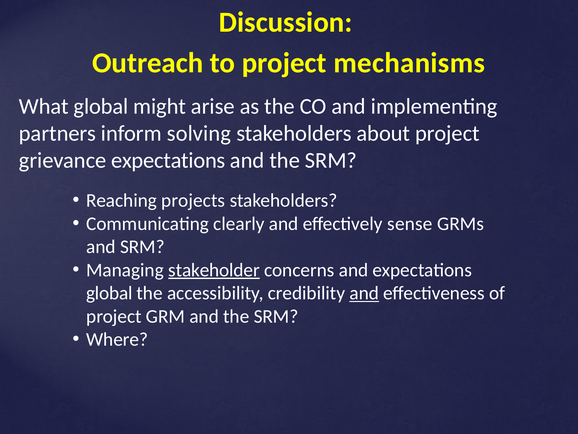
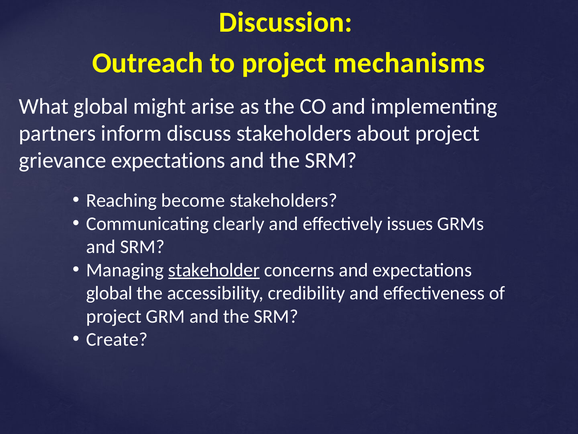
solving: solving -> discuss
projects: projects -> become
sense: sense -> issues
and at (364, 293) underline: present -> none
Where: Where -> Create
